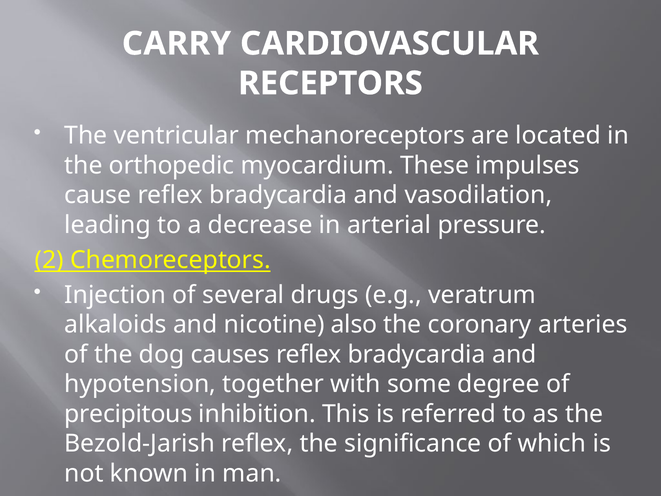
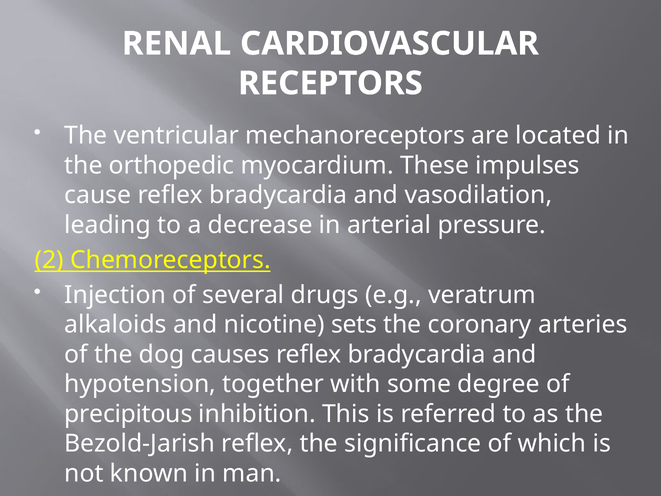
CARRY: CARRY -> RENAL
also: also -> sets
